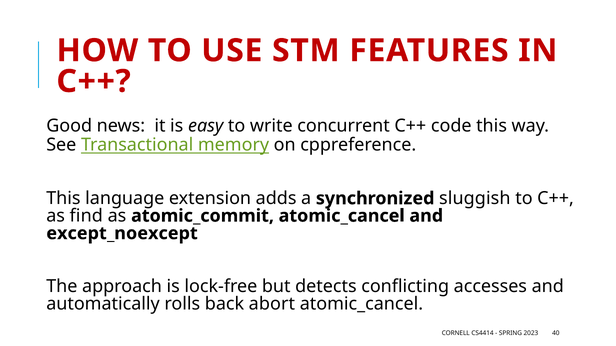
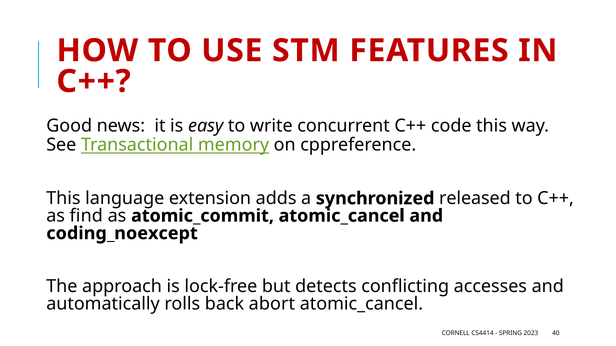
sluggish: sluggish -> released
except_noexcept: except_noexcept -> coding_noexcept
